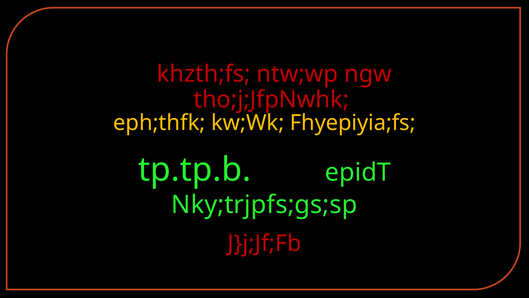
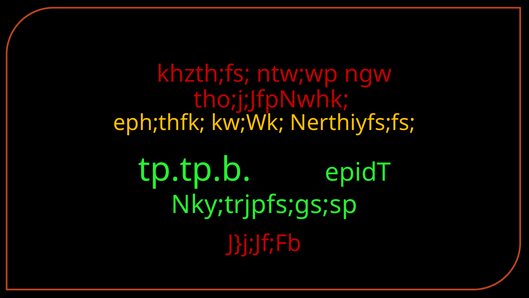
Fhyepiyia;fs: Fhyepiyia;fs -> Nerthiyfs;fs
